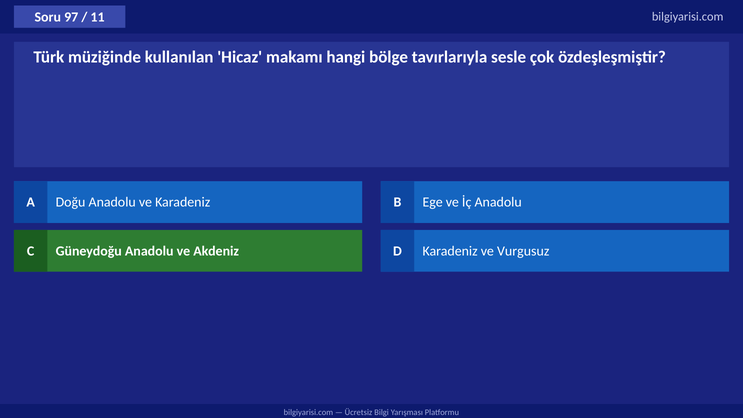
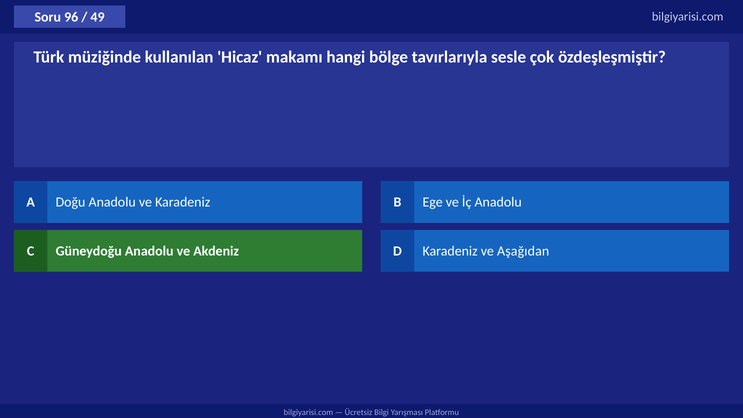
97: 97 -> 96
11: 11 -> 49
Vurgusuz: Vurgusuz -> Aşağıdan
